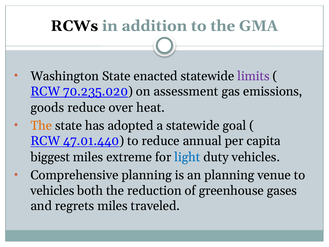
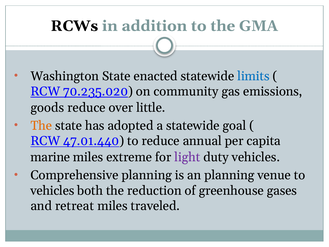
limits colour: purple -> blue
assessment: assessment -> community
heat: heat -> little
biggest: biggest -> marine
light colour: blue -> purple
regrets: regrets -> retreat
